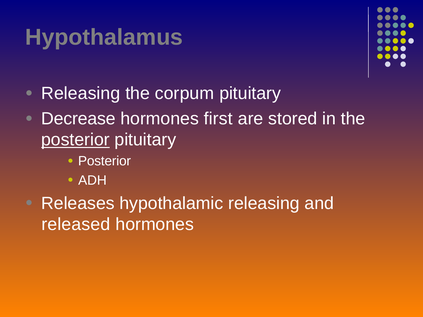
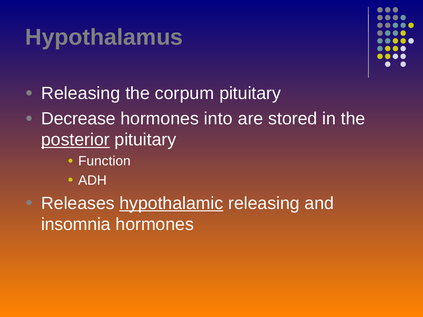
first: first -> into
Posterior at (105, 161): Posterior -> Function
hypothalamic underline: none -> present
released: released -> insomnia
